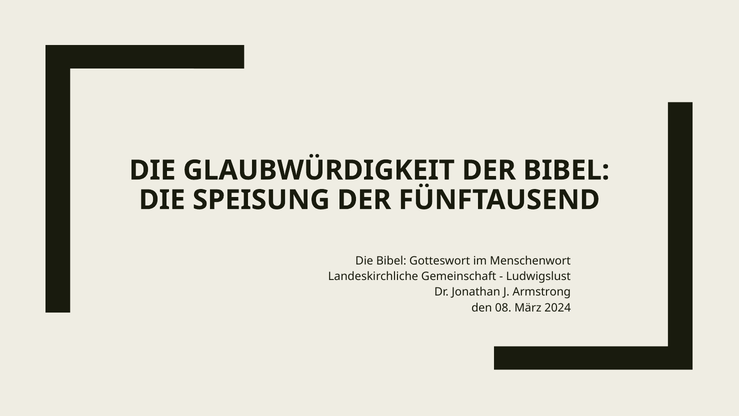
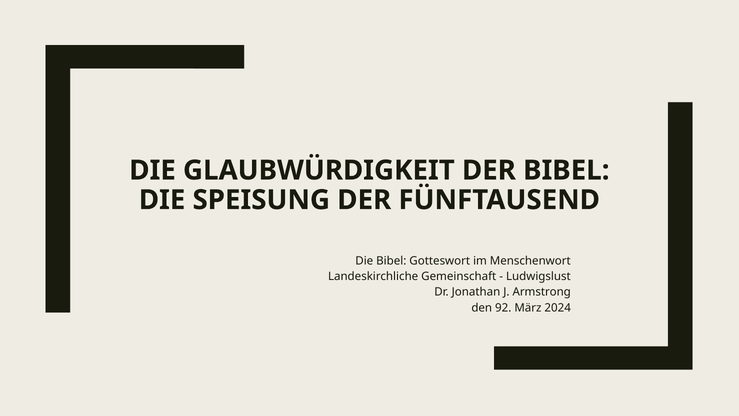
08: 08 -> 92
